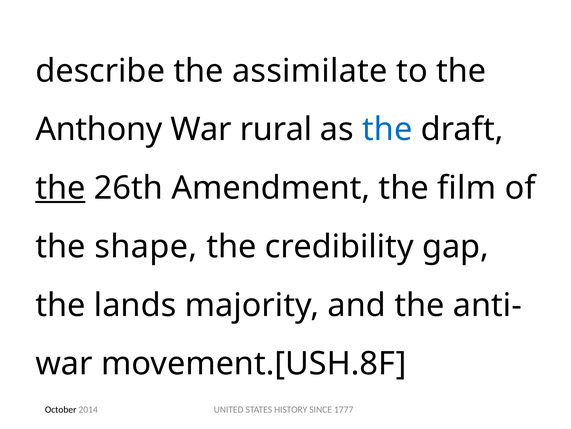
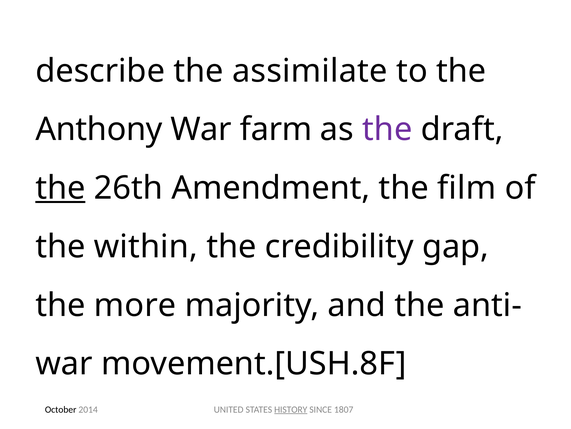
rural: rural -> farm
the at (387, 129) colour: blue -> purple
shape: shape -> within
lands: lands -> more
HISTORY underline: none -> present
1777: 1777 -> 1807
